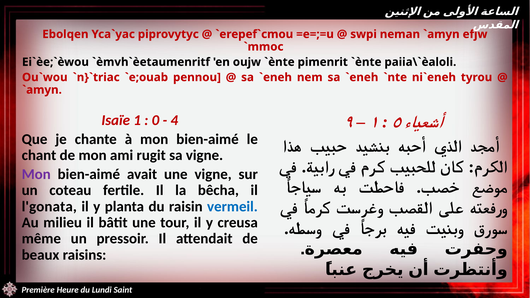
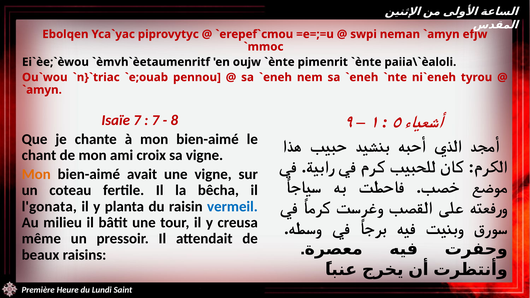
Isaïe 1: 1 -> 7
0 at (155, 120): 0 -> 7
4: 4 -> 8
rugit: rugit -> croix
Mon at (36, 174) colour: purple -> orange
